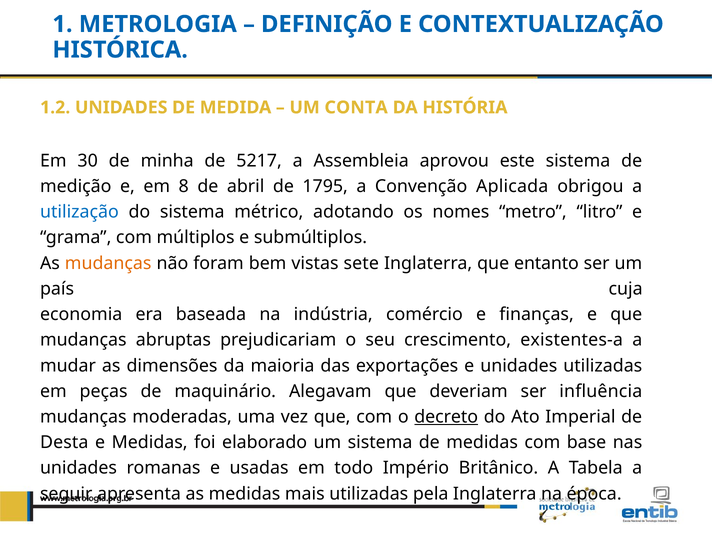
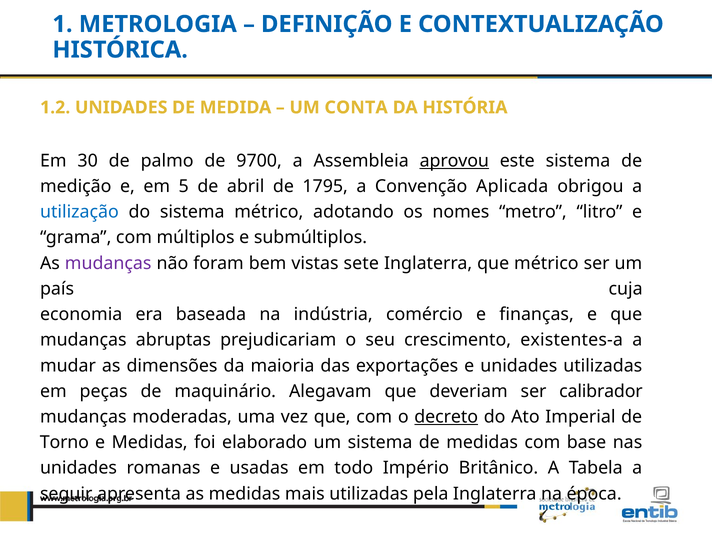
minha: minha -> palmo
5217: 5217 -> 9700
aprovou underline: none -> present
8: 8 -> 5
mudanças at (108, 263) colour: orange -> purple
que entanto: entanto -> métrico
influência: influência -> calibrador
Desta: Desta -> Torno
